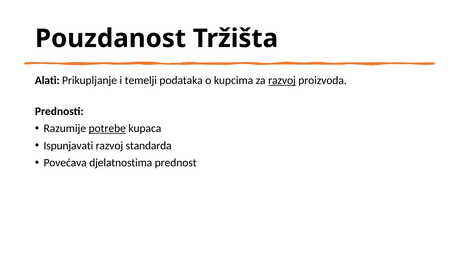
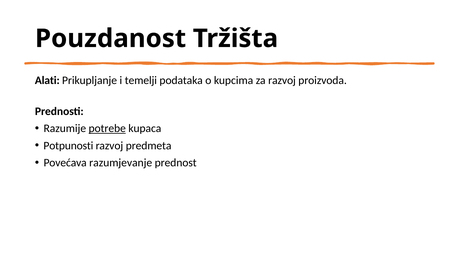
razvoj at (282, 80) underline: present -> none
Ispunjavati: Ispunjavati -> Potpunosti
standarda: standarda -> predmeta
djelatnostima: djelatnostima -> razumjevanje
